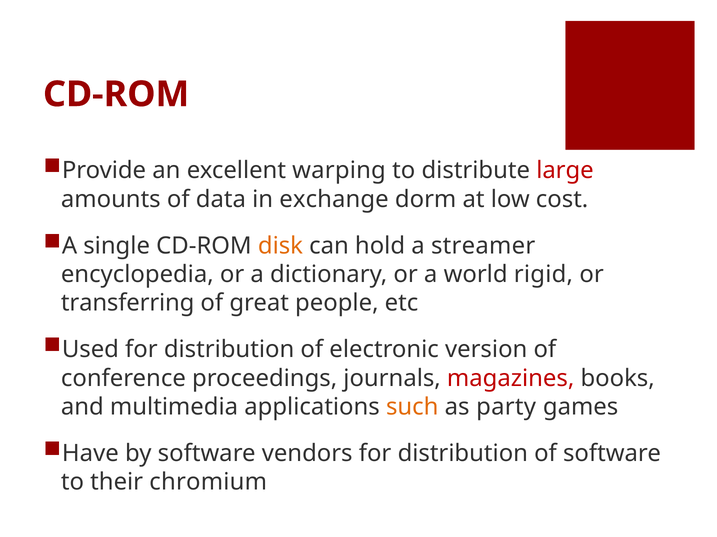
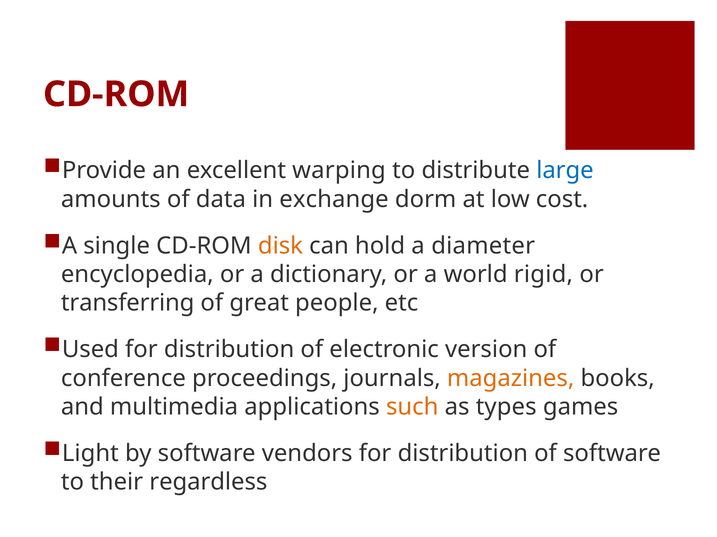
large colour: red -> blue
streamer: streamer -> diameter
magazines colour: red -> orange
party: party -> types
Have: Have -> Light
chromium: chromium -> regardless
